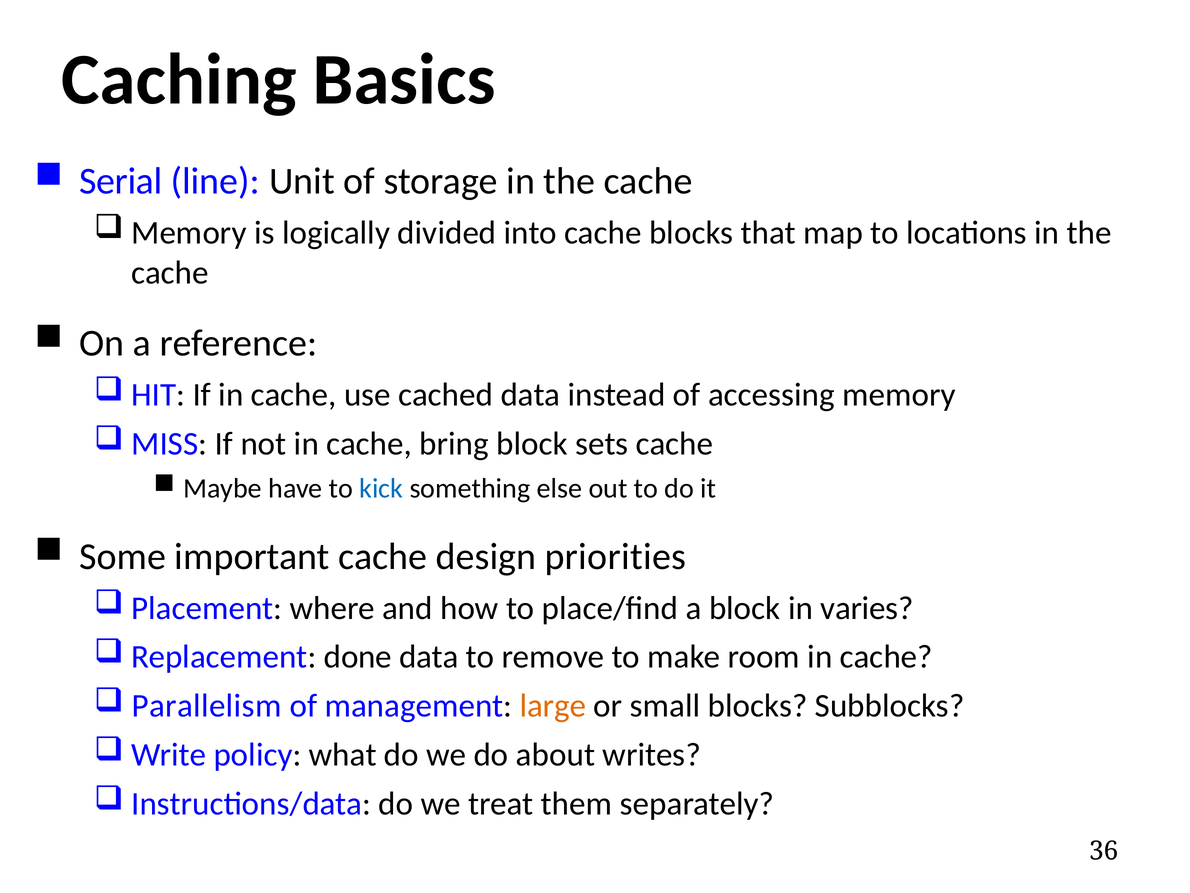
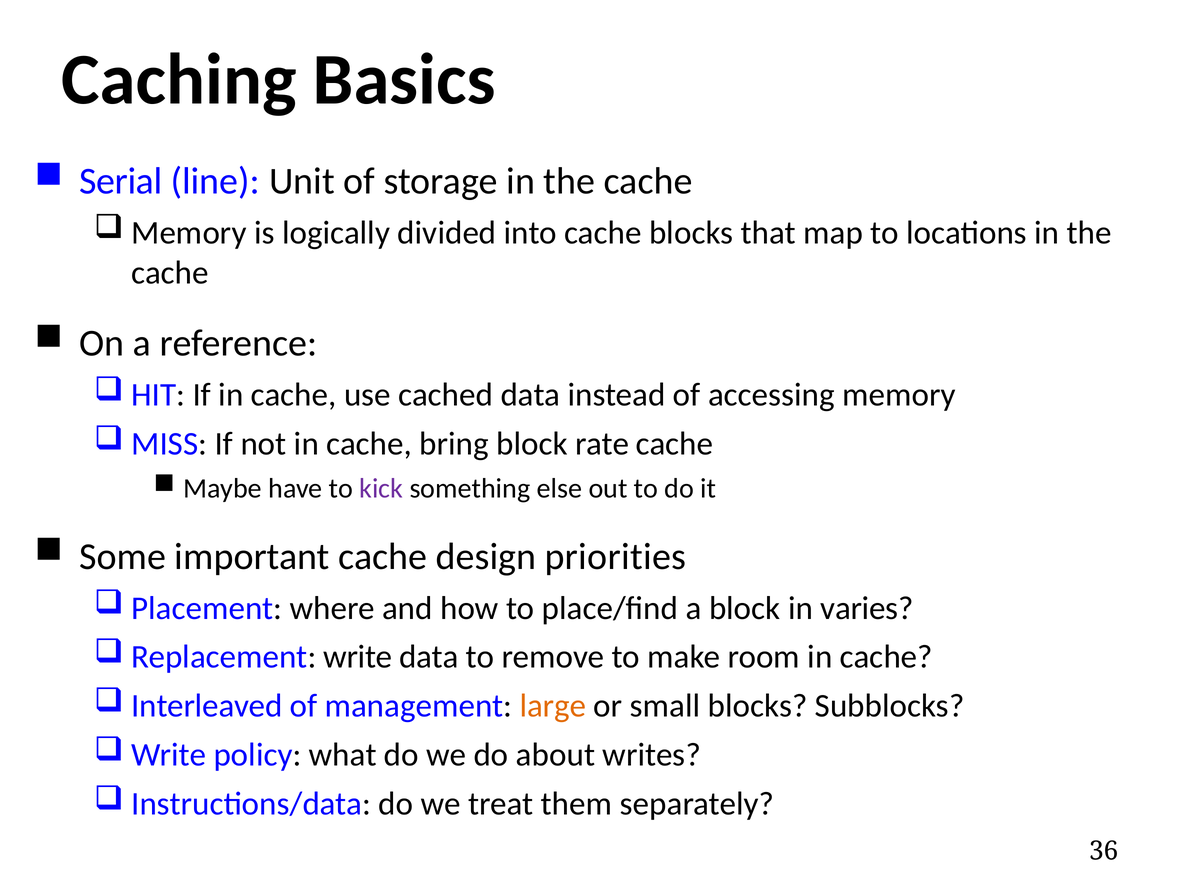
sets: sets -> rate
kick colour: blue -> purple
Replacement done: done -> write
Parallelism: Parallelism -> Interleaved
